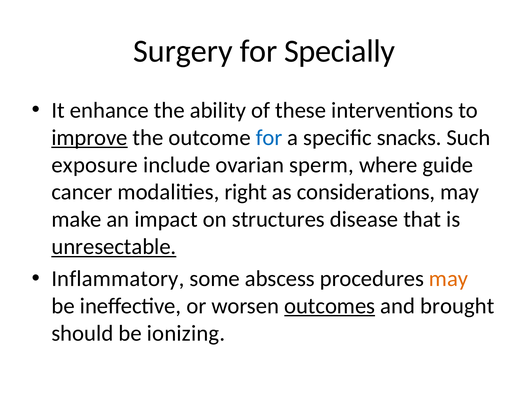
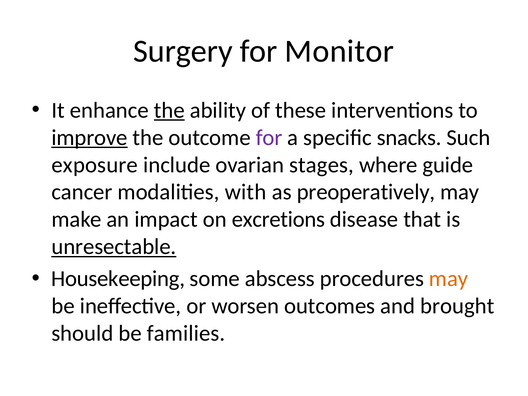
Specially: Specially -> Monitor
the at (169, 110) underline: none -> present
for at (269, 138) colour: blue -> purple
sperm: sperm -> stages
right: right -> with
considerations: considerations -> preoperatively
structures: structures -> excretions
Inflammatory: Inflammatory -> Housekeeping
outcomes underline: present -> none
ionizing: ionizing -> families
